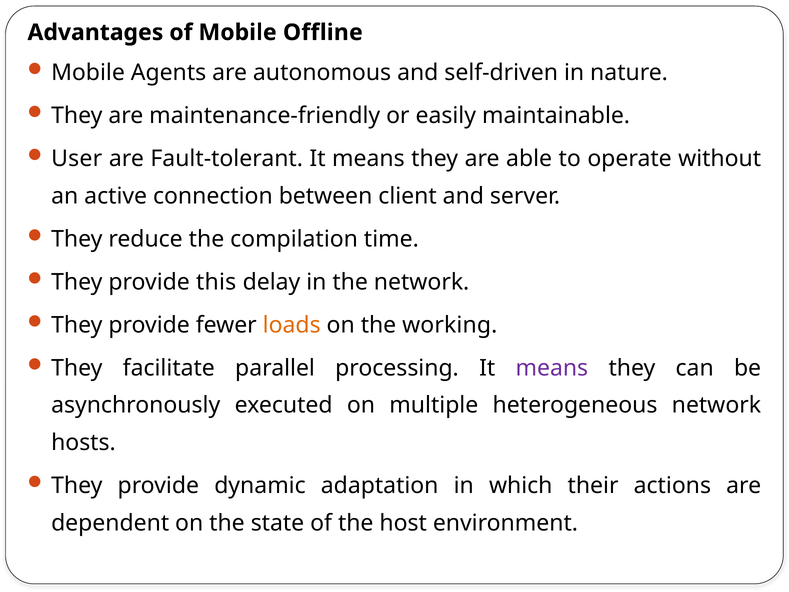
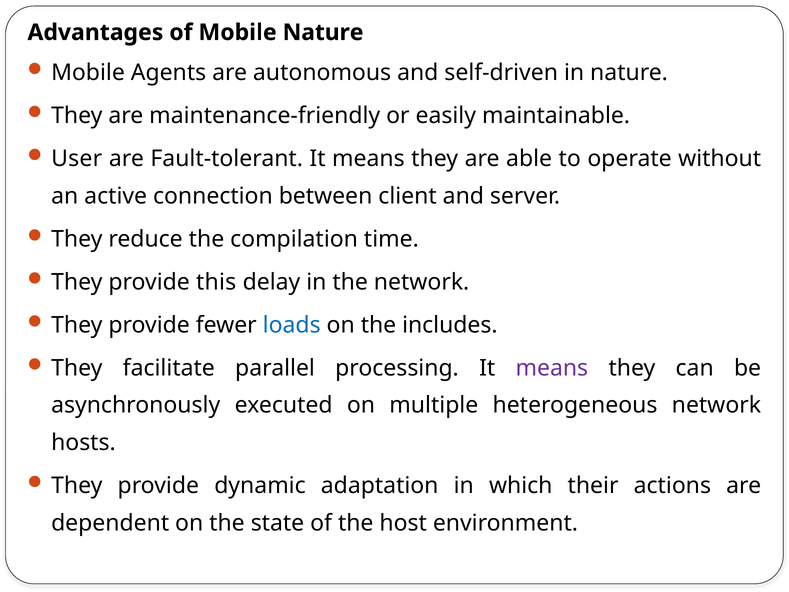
Mobile Offline: Offline -> Nature
loads colour: orange -> blue
working: working -> includes
